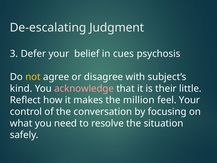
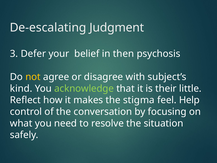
cues: cues -> then
acknowledge colour: pink -> light green
million: million -> stigma
feel Your: Your -> Help
